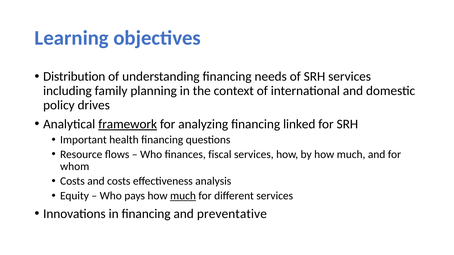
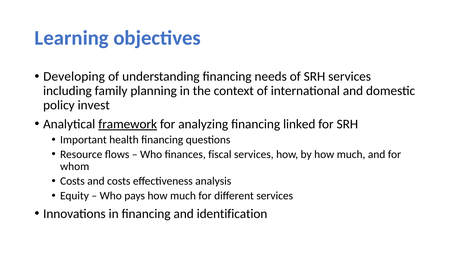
Distribution: Distribution -> Developing
drives: drives -> invest
much at (183, 196) underline: present -> none
preventative: preventative -> identification
